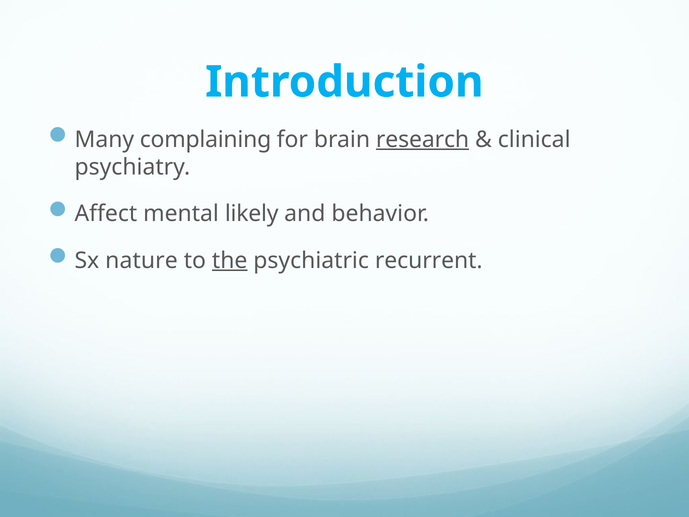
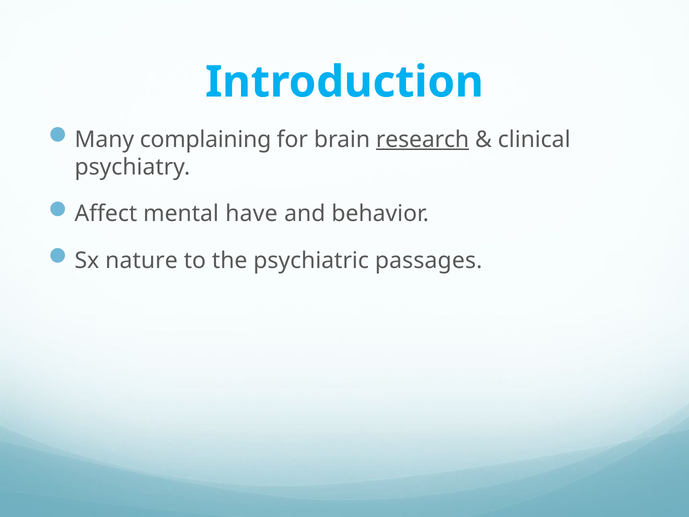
likely: likely -> have
the underline: present -> none
recurrent: recurrent -> passages
